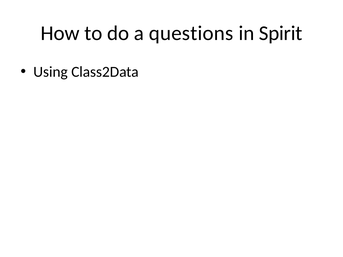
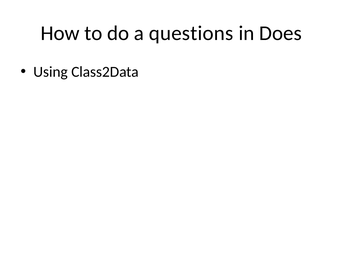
Spirit: Spirit -> Does
